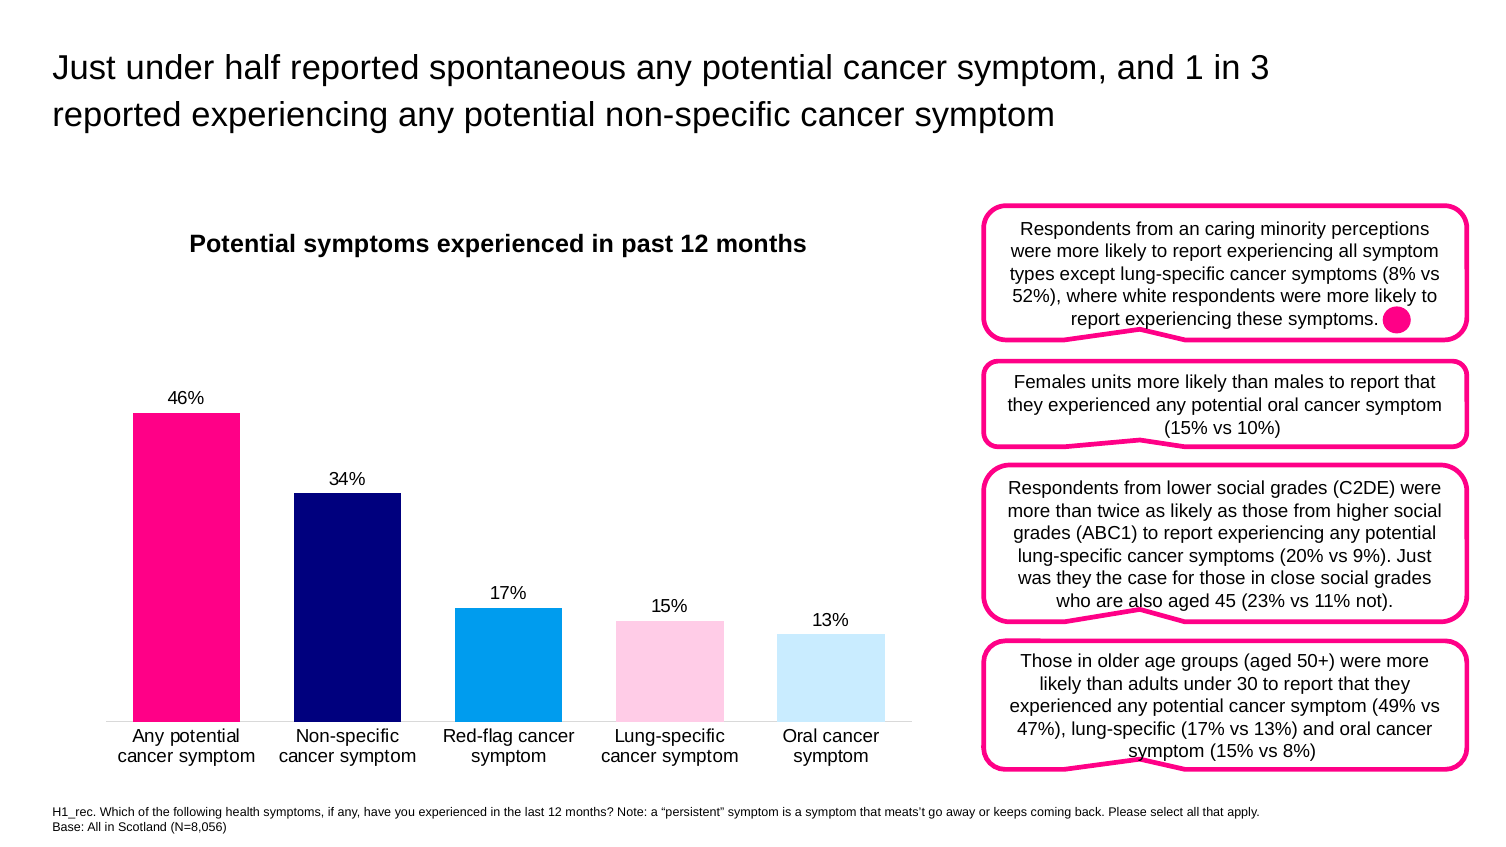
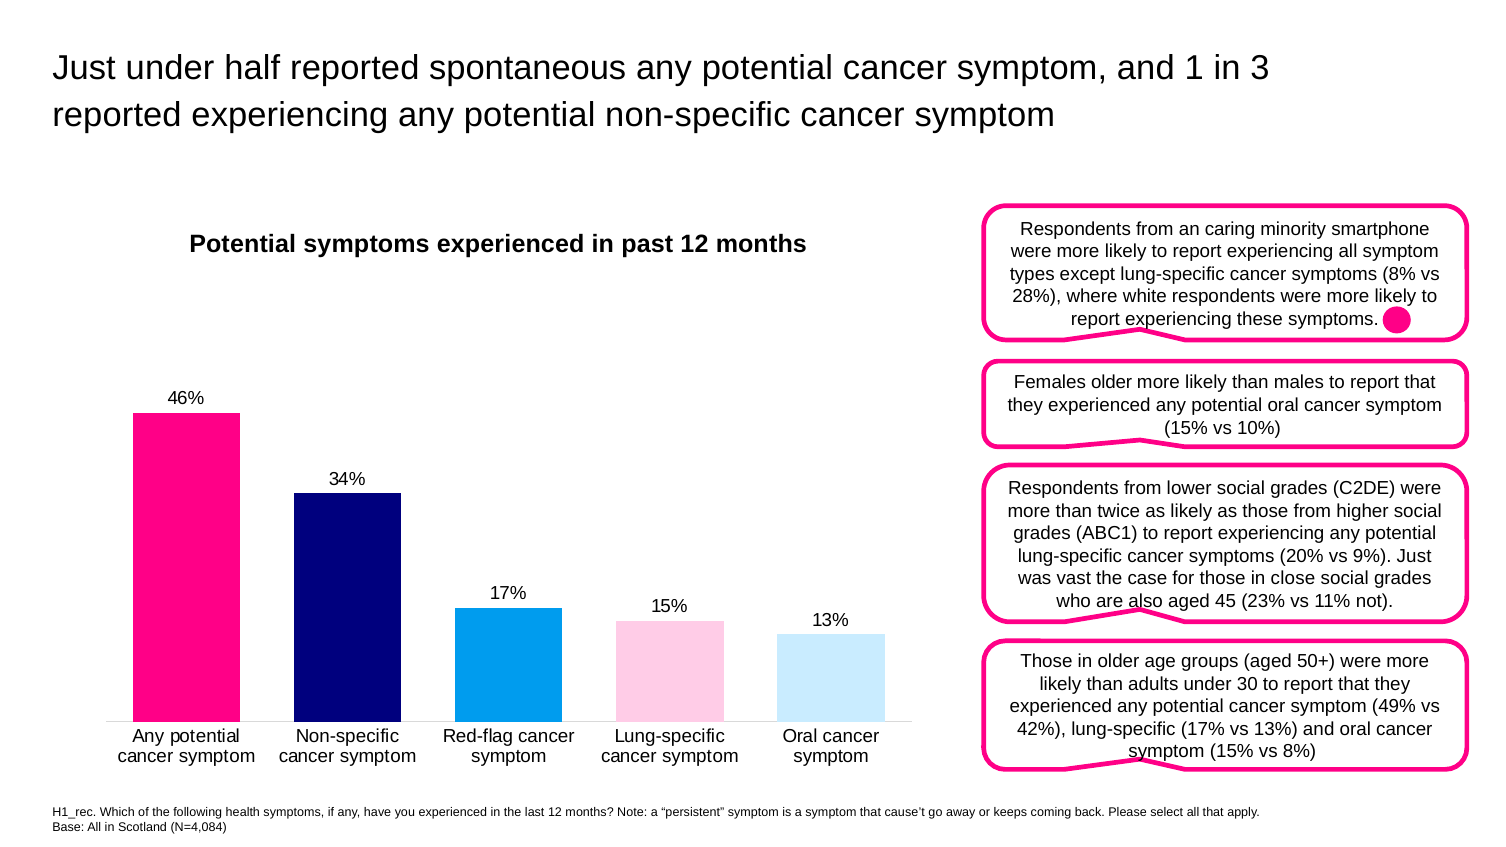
perceptions: perceptions -> smartphone
52%: 52% -> 28%
Females units: units -> older
was they: they -> vast
47%: 47% -> 42%
meats’t: meats’t -> cause’t
N=8,056: N=8,056 -> N=4,084
